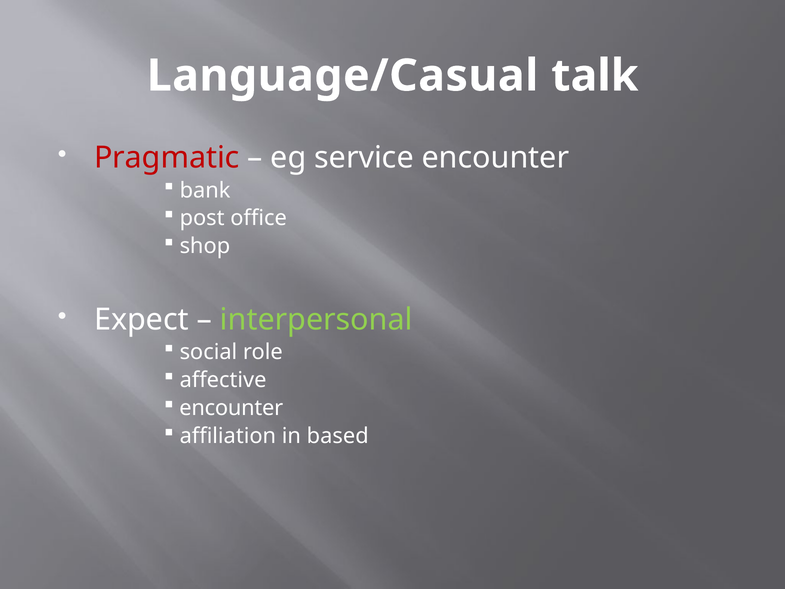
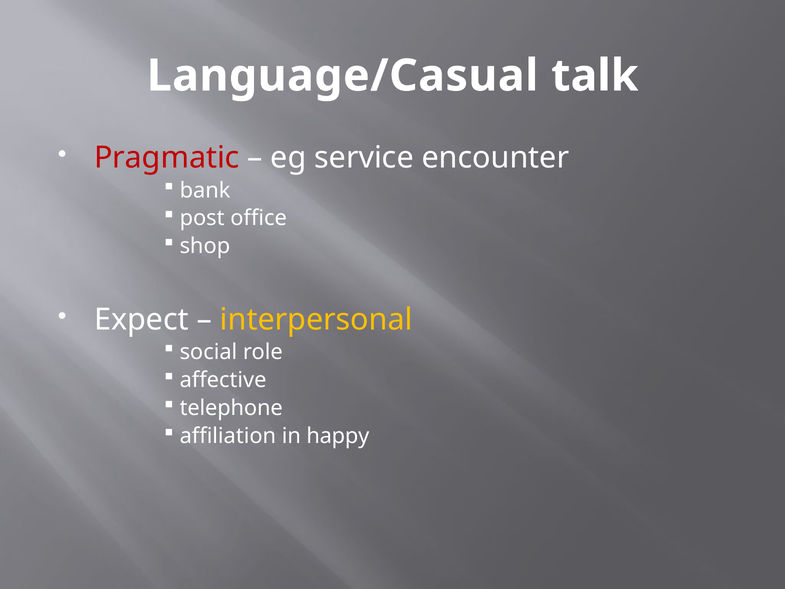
interpersonal colour: light green -> yellow
encounter at (231, 408): encounter -> telephone
based: based -> happy
